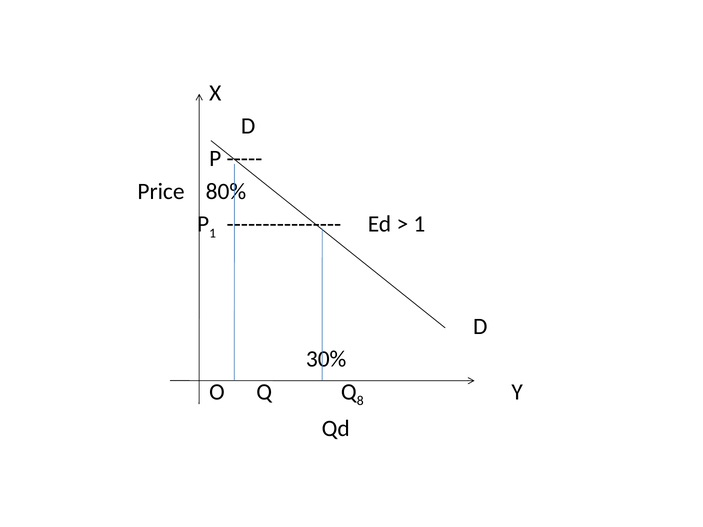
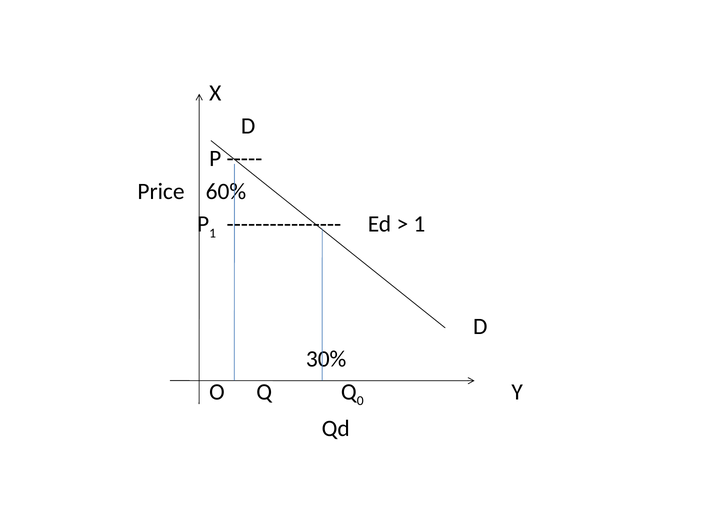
80%: 80% -> 60%
8: 8 -> 0
